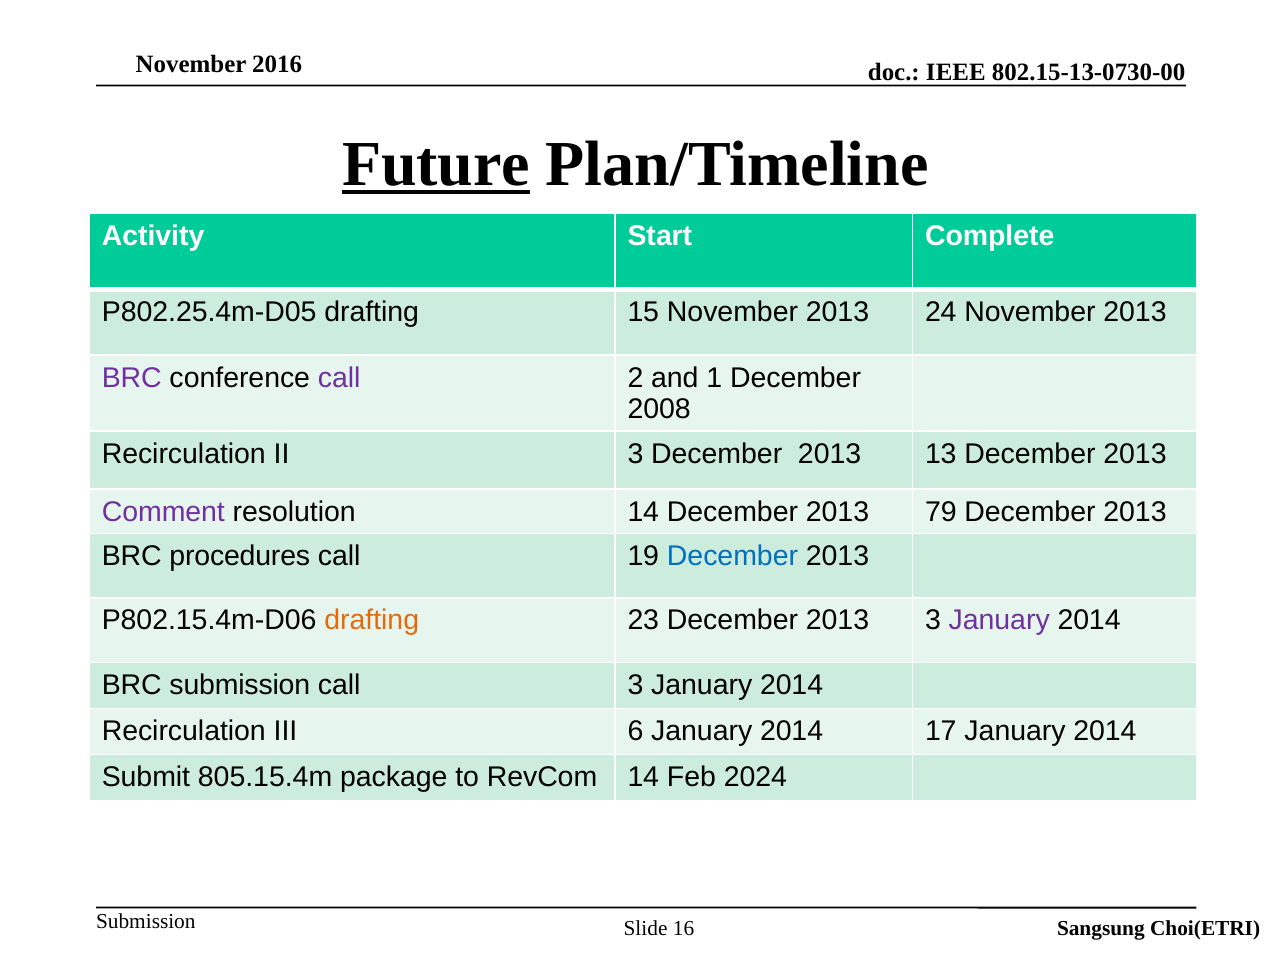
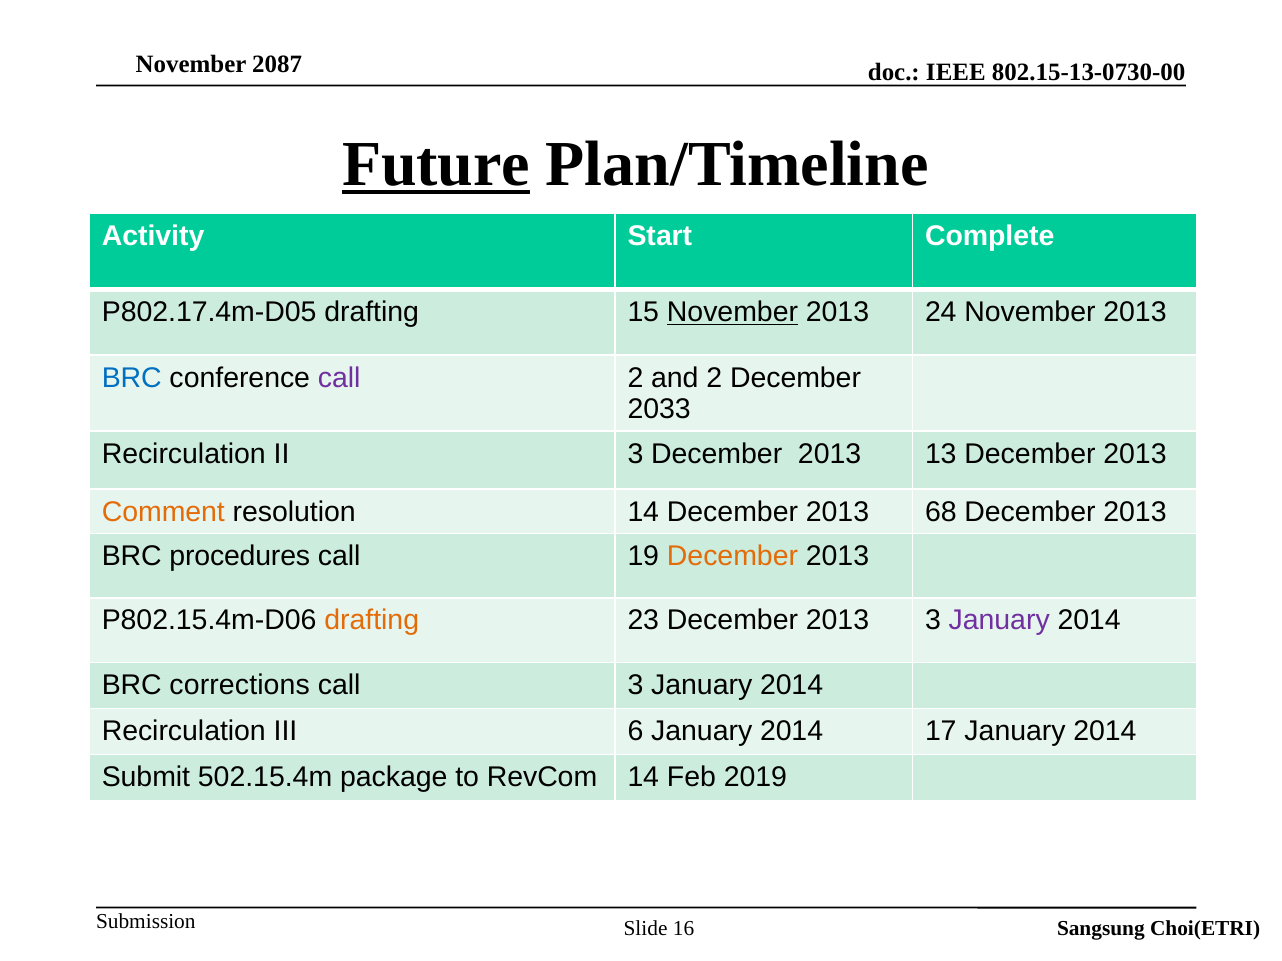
2016: 2016 -> 2087
P802.25.4m-D05: P802.25.4m-D05 -> P802.17.4m-D05
November at (732, 313) underline: none -> present
BRC at (132, 378) colour: purple -> blue
and 1: 1 -> 2
2008: 2008 -> 2033
Comment colour: purple -> orange
79: 79 -> 68
December at (732, 556) colour: blue -> orange
BRC submission: submission -> corrections
805.15.4m: 805.15.4m -> 502.15.4m
2024: 2024 -> 2019
